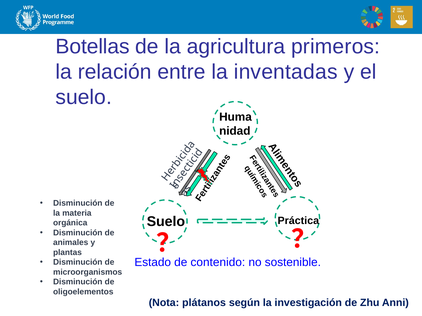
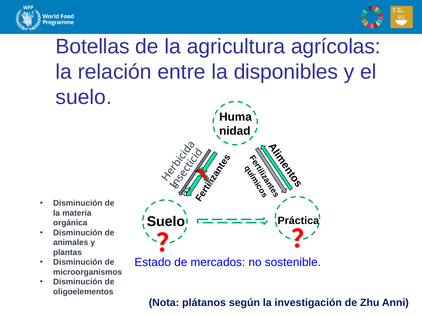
primeros: primeros -> agrícolas
inventadas: inventadas -> disponibles
contenido: contenido -> mercados
